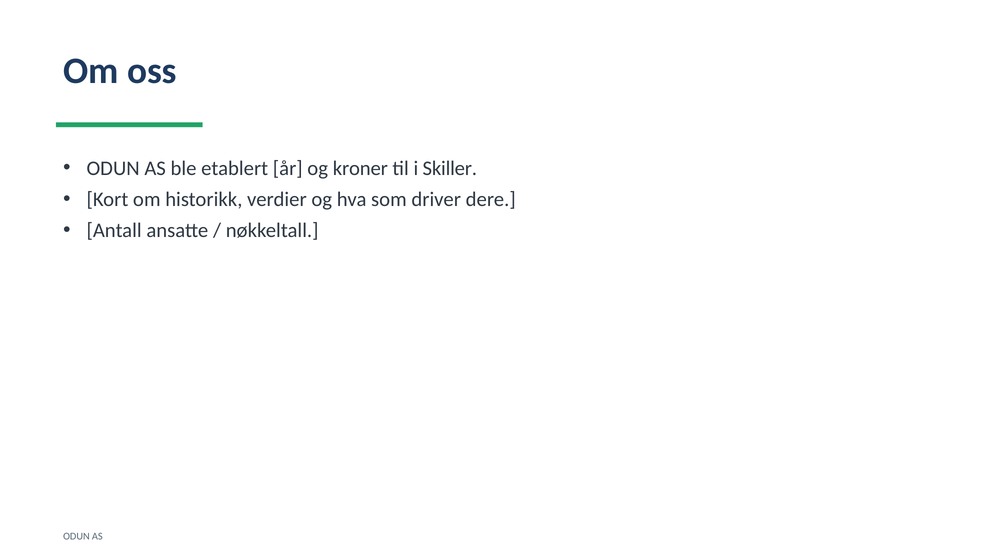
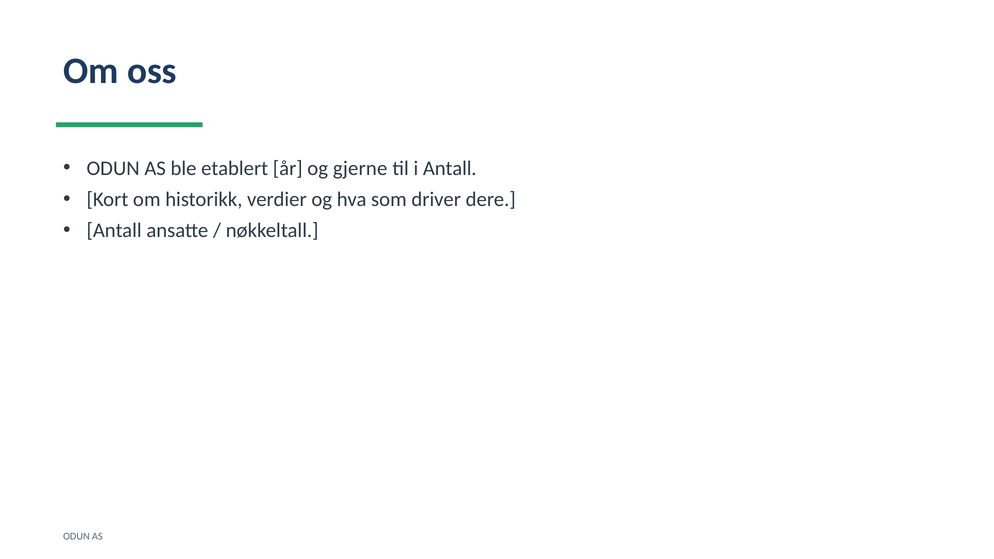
kroner: kroner -> gjerne
i Skiller: Skiller -> Antall
